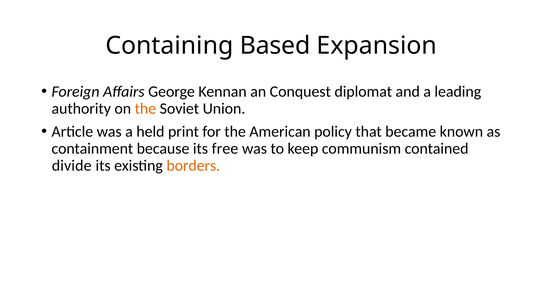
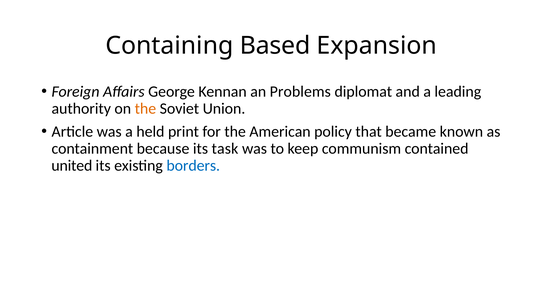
Conquest: Conquest -> Problems
free: free -> task
divide: divide -> united
borders colour: orange -> blue
